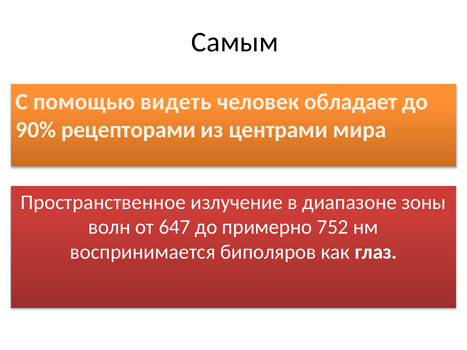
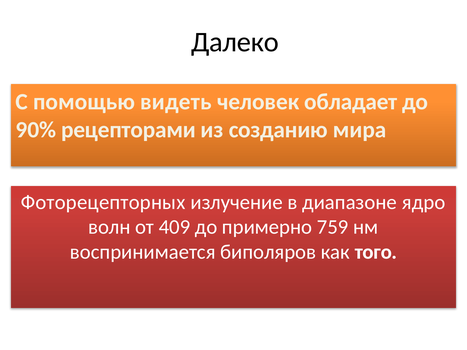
Самым: Самым -> Далеко
центрами: центрами -> созданию
Пространственное: Пространственное -> Фоторецепторных
зоны: зоны -> ядро
647: 647 -> 409
752: 752 -> 759
глаз: глаз -> того
